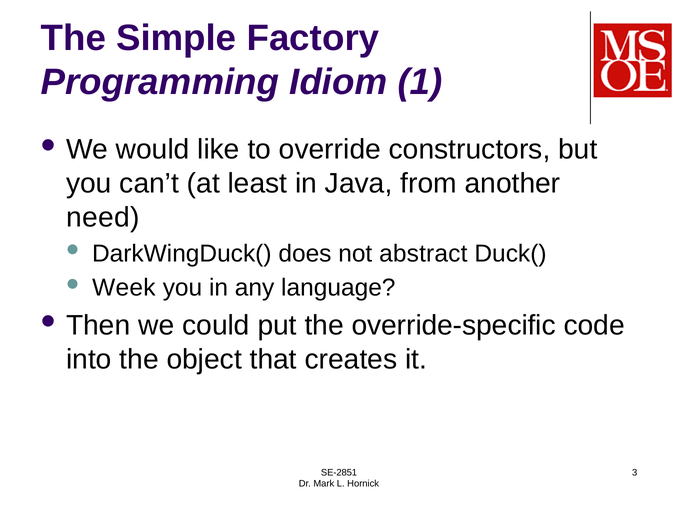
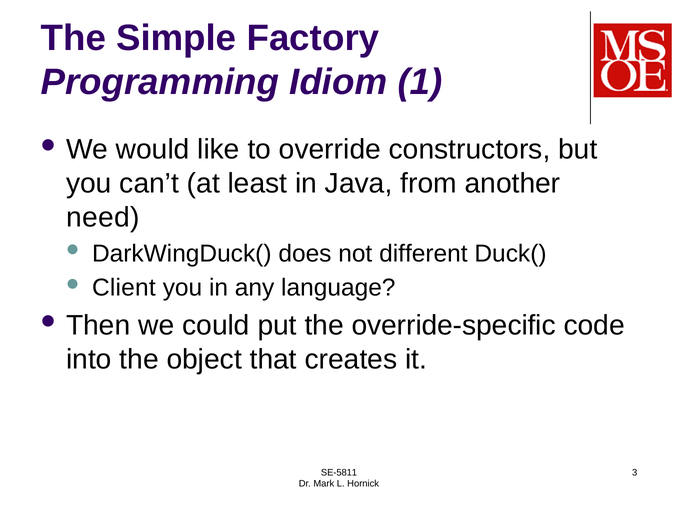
abstract: abstract -> different
Week: Week -> Client
SE-2851: SE-2851 -> SE-5811
